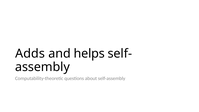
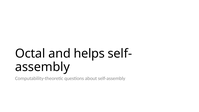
Adds: Adds -> Octal
